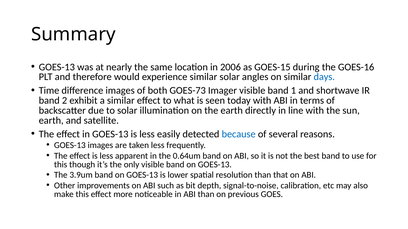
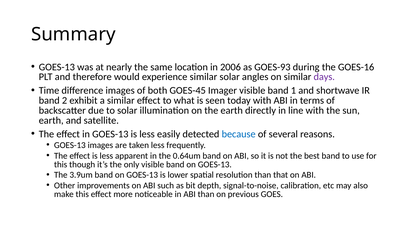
GOES-15: GOES-15 -> GOES-93
days colour: blue -> purple
GOES-73: GOES-73 -> GOES-45
